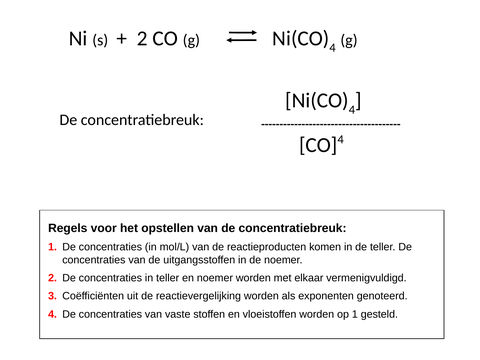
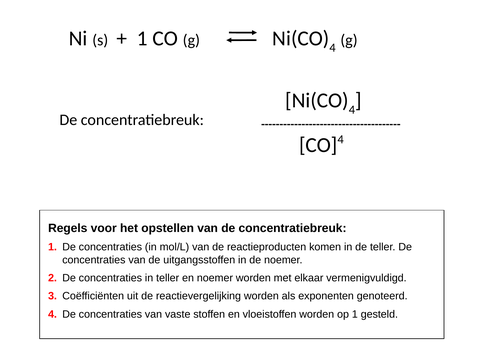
2 at (142, 38): 2 -> 1
